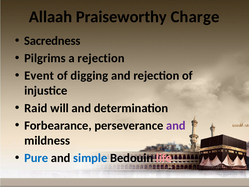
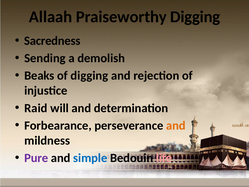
Praiseworthy Charge: Charge -> Digging
Pilgrims: Pilgrims -> Sending
a rejection: rejection -> demolish
Event: Event -> Beaks
and at (176, 125) colour: purple -> orange
Pure colour: blue -> purple
